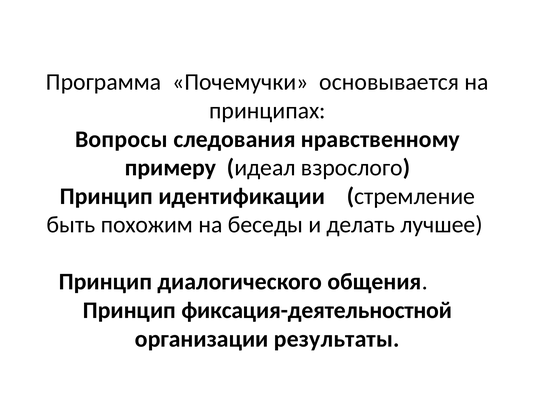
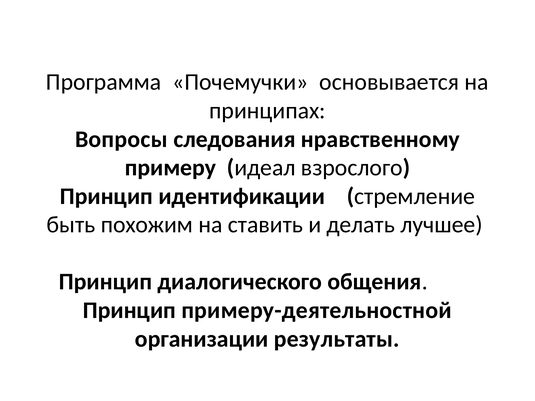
беседы: беседы -> ставить
фиксация-деятельностной: фиксация-деятельностной -> примеру-деятельностной
